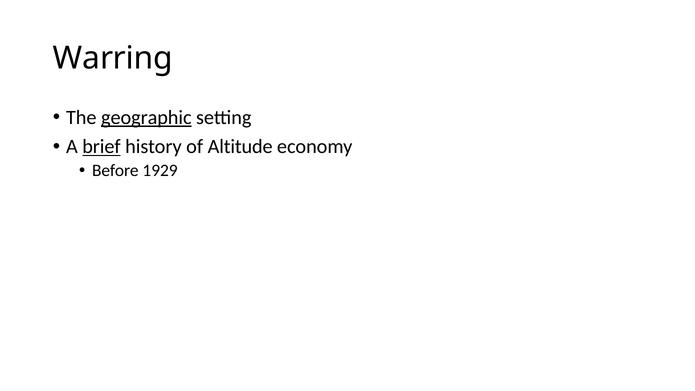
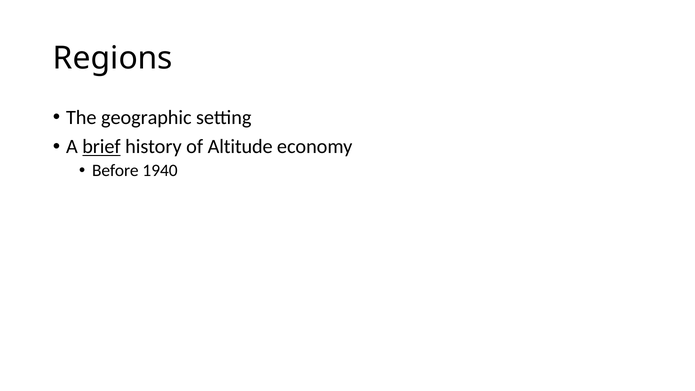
Warring: Warring -> Regions
geographic underline: present -> none
1929: 1929 -> 1940
